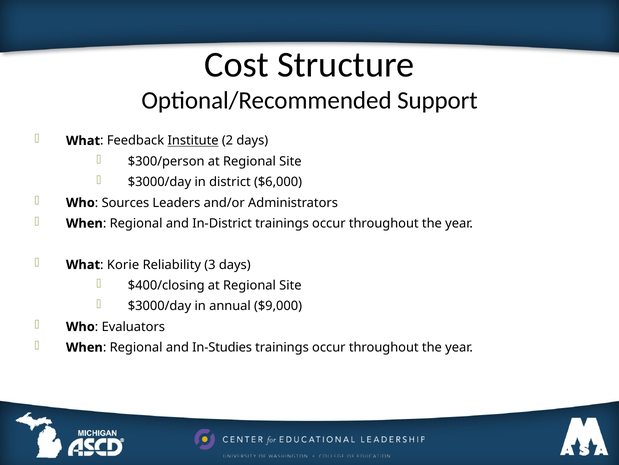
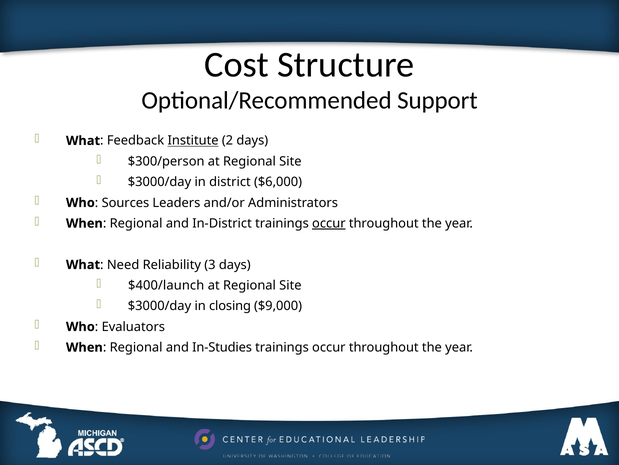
occur at (329, 223) underline: none -> present
Korie: Korie -> Need
$400/closing: $400/closing -> $400/launch
annual: annual -> closing
